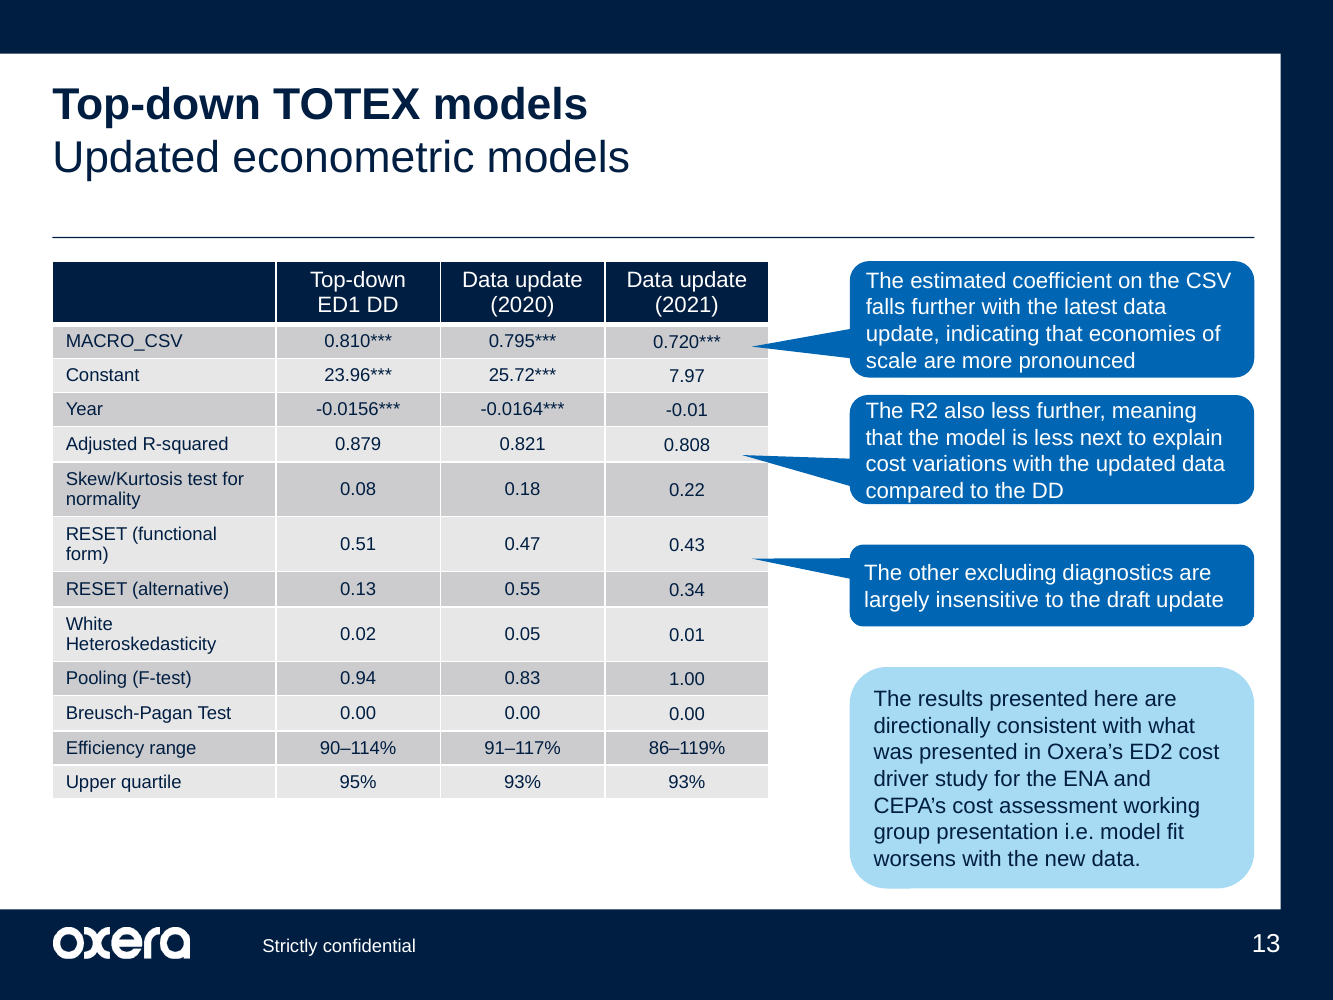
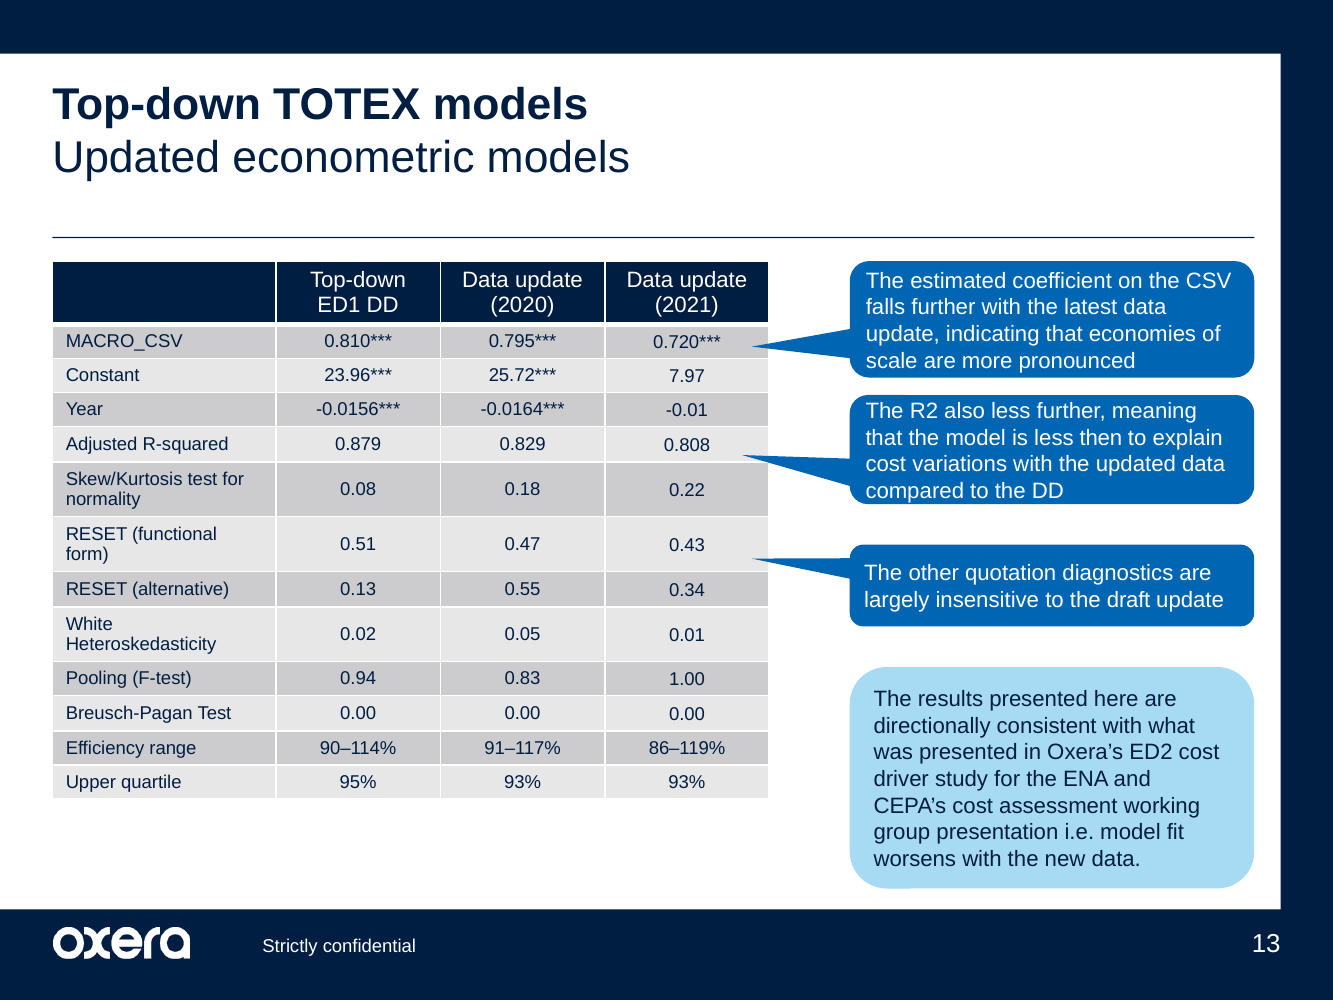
next: next -> then
0.821: 0.821 -> 0.829
excluding: excluding -> quotation
